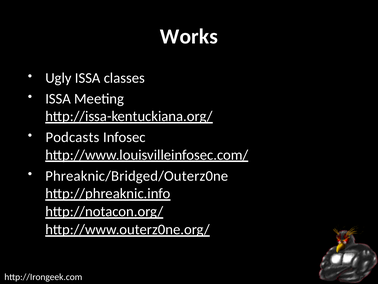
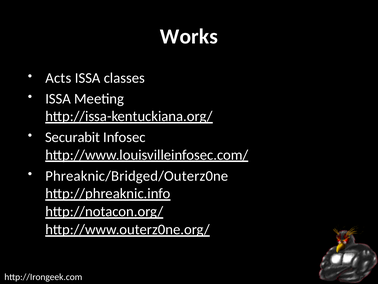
Ugly: Ugly -> Acts
Podcasts: Podcasts -> Securabit
